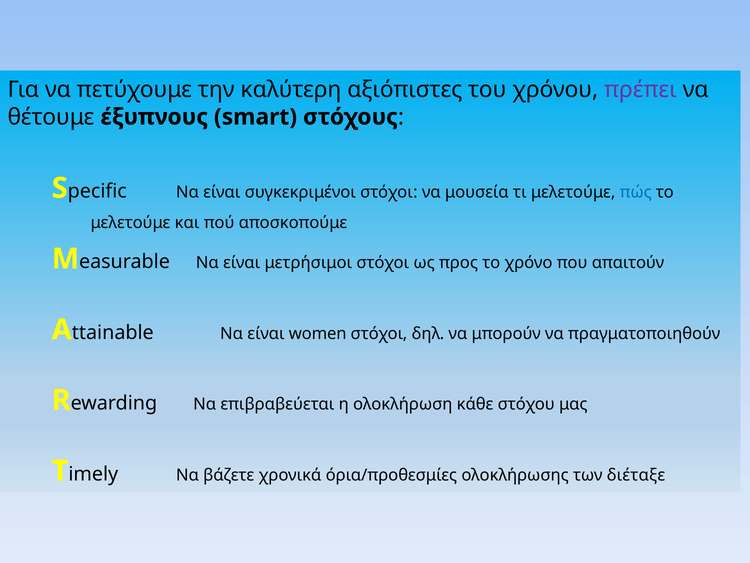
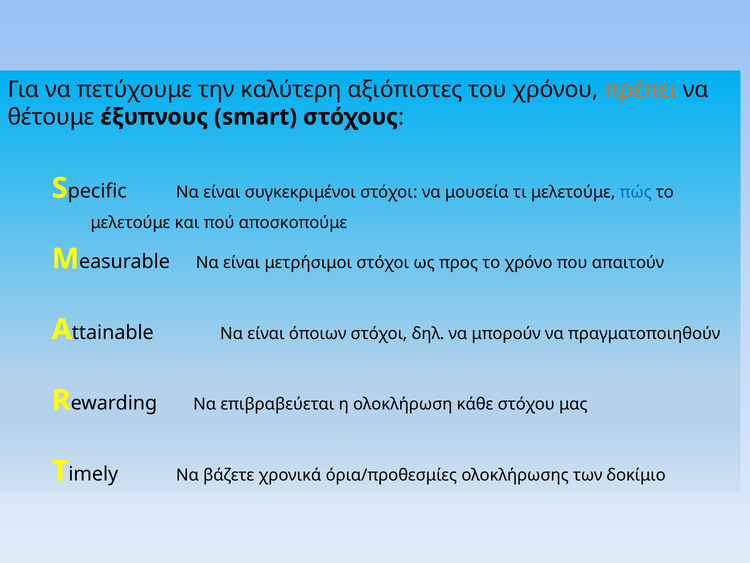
πρέπει colour: purple -> orange
women: women -> όποιων
διέταξε: διέταξε -> δοκίμιο
